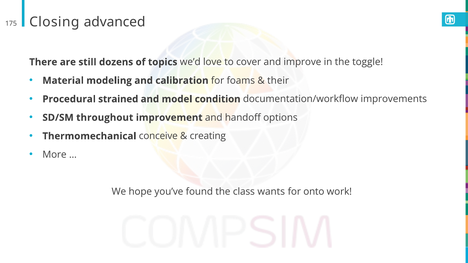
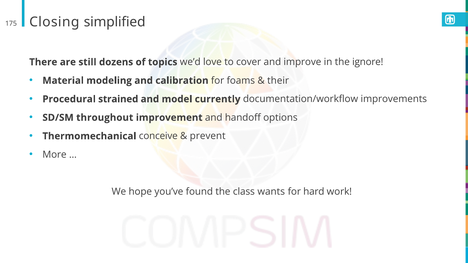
advanced: advanced -> simplified
toggle: toggle -> ignore
condition: condition -> currently
creating: creating -> prevent
onto: onto -> hard
